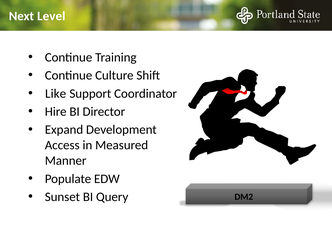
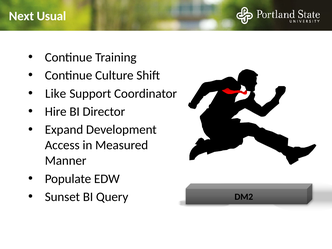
Level: Level -> Usual
